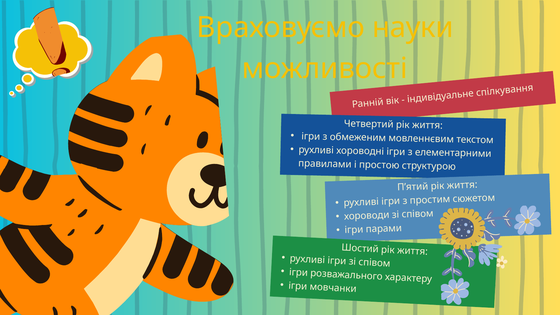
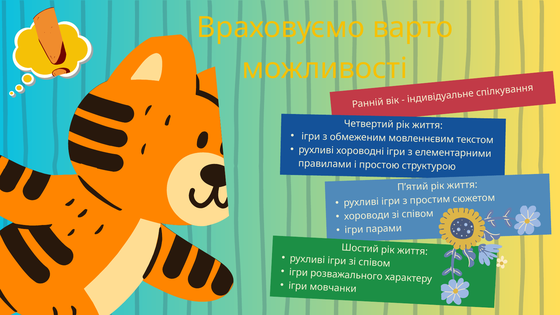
науки: науки -> варто
